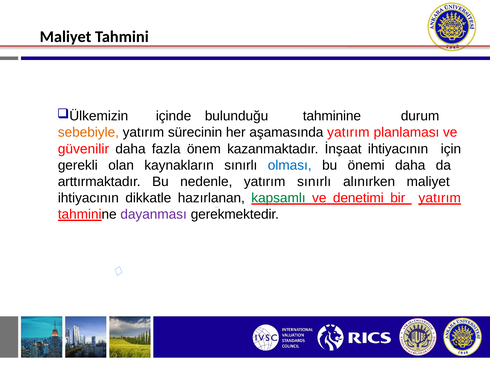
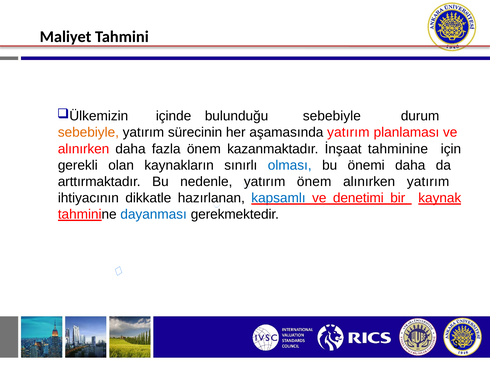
bulunduğu tahminine: tahminine -> sebebiyle
güvenilir at (83, 149): güvenilir -> alınırken
İnşaat ihtiyacının: ihtiyacının -> tahminine
yatırım sınırlı: sınırlı -> önem
alınırken maliyet: maliyet -> yatırım
kapsamlı colour: green -> blue
bir yatırım: yatırım -> kaynak
dayanması colour: purple -> blue
